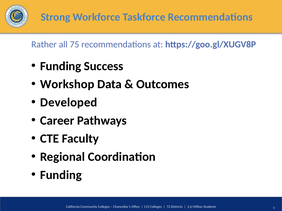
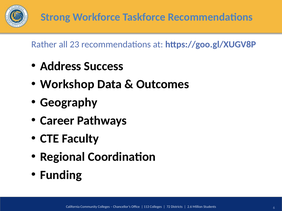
75: 75 -> 23
Funding at (61, 66): Funding -> Address
Developed: Developed -> Geography
